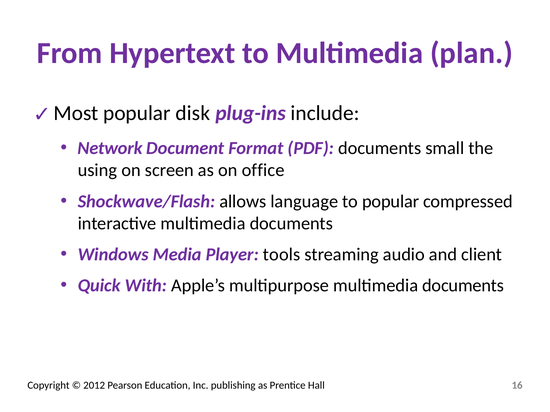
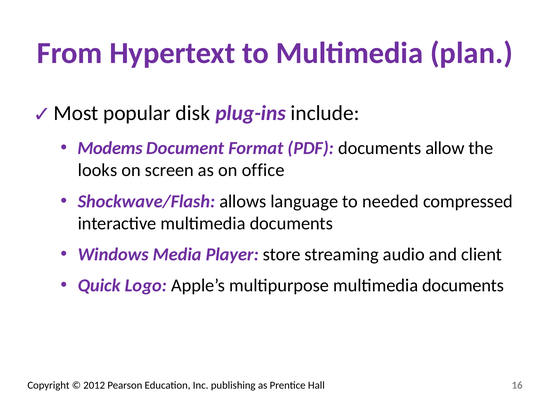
Network: Network -> Modems
small: small -> allow
using: using -> looks
to popular: popular -> needed
tools: tools -> store
With: With -> Logo
